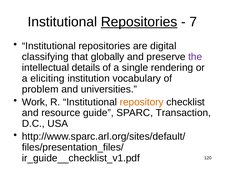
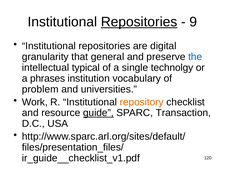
7: 7 -> 9
classifying: classifying -> granularity
globally: globally -> general
the colour: purple -> blue
details: details -> typical
rendering: rendering -> technolgy
eliciting: eliciting -> phrases
guide underline: none -> present
